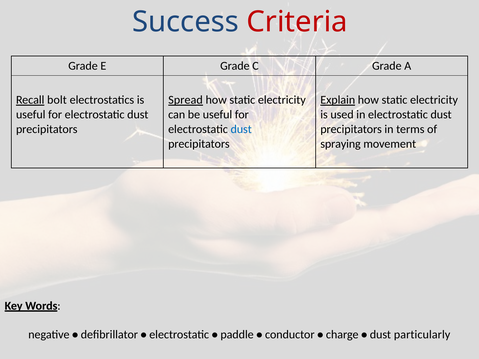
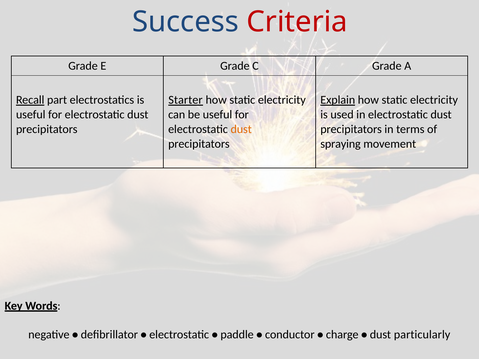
bolt: bolt -> part
Spread: Spread -> Starter
dust at (241, 129) colour: blue -> orange
